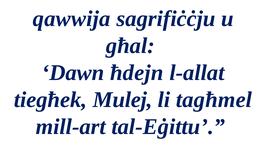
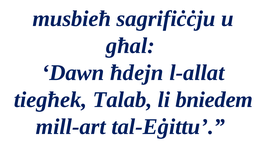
qawwija: qawwija -> musbieħ
Mulej: Mulej -> Talab
tagħmel: tagħmel -> bniedem
